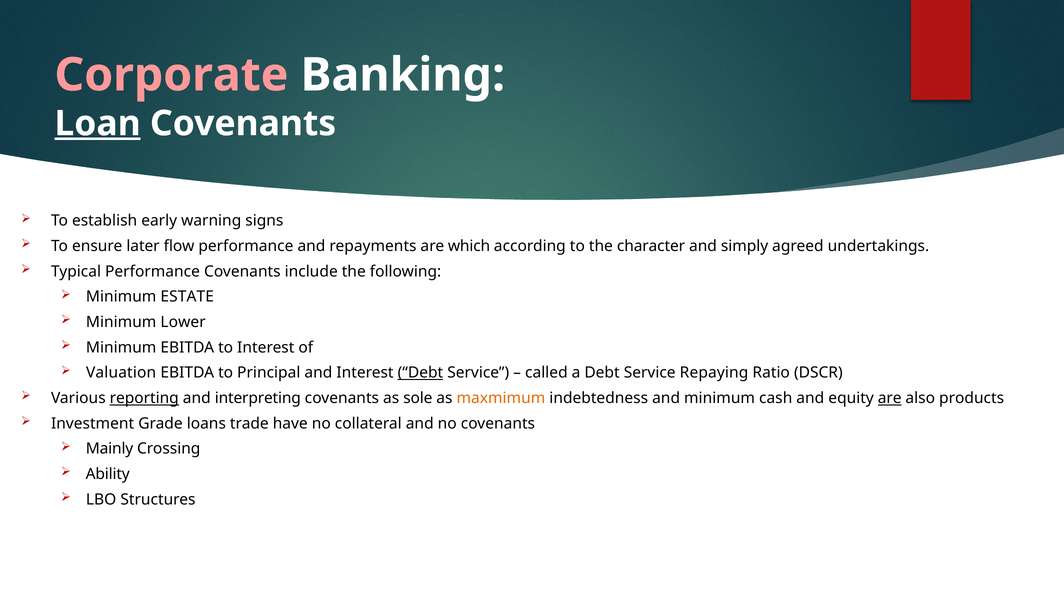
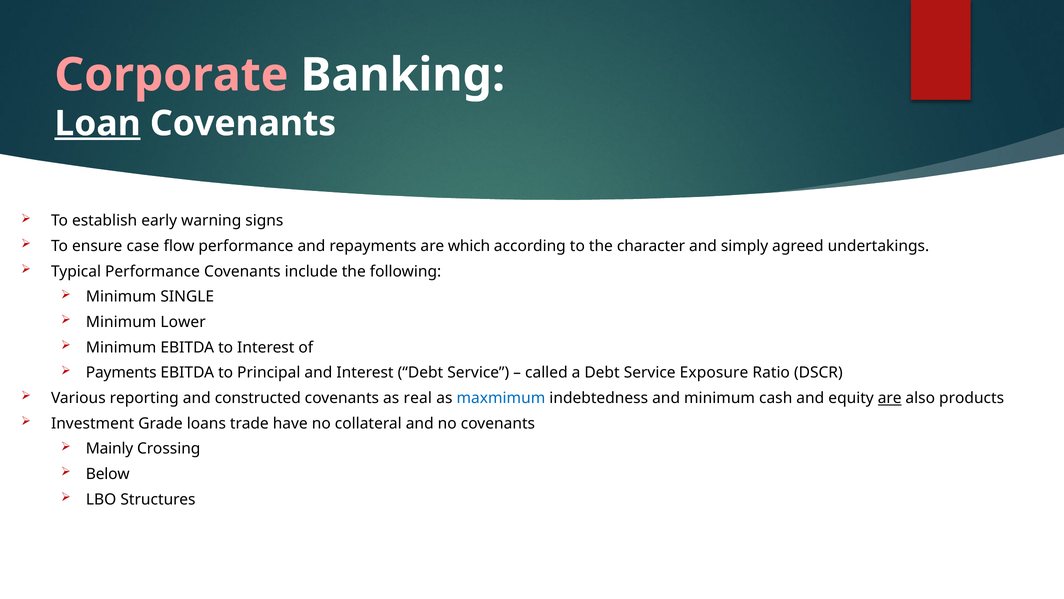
later: later -> case
ESTATE: ESTATE -> SINGLE
Valuation: Valuation -> Payments
Debt at (420, 373) underline: present -> none
Repaying: Repaying -> Exposure
reporting underline: present -> none
interpreting: interpreting -> constructed
sole: sole -> real
maxmimum colour: orange -> blue
Ability: Ability -> Below
